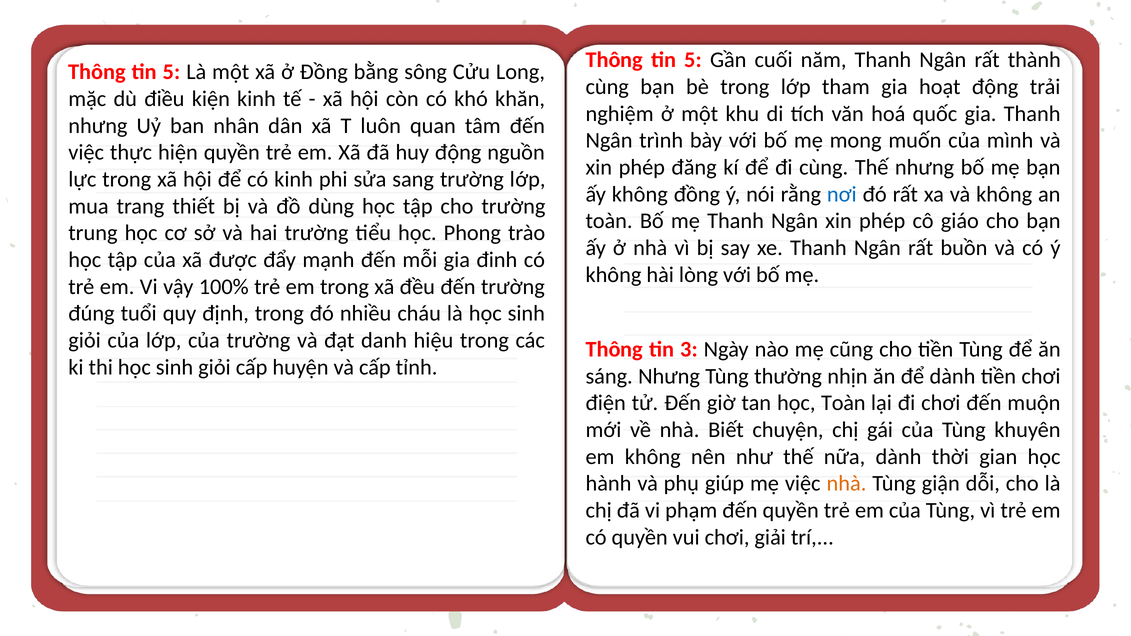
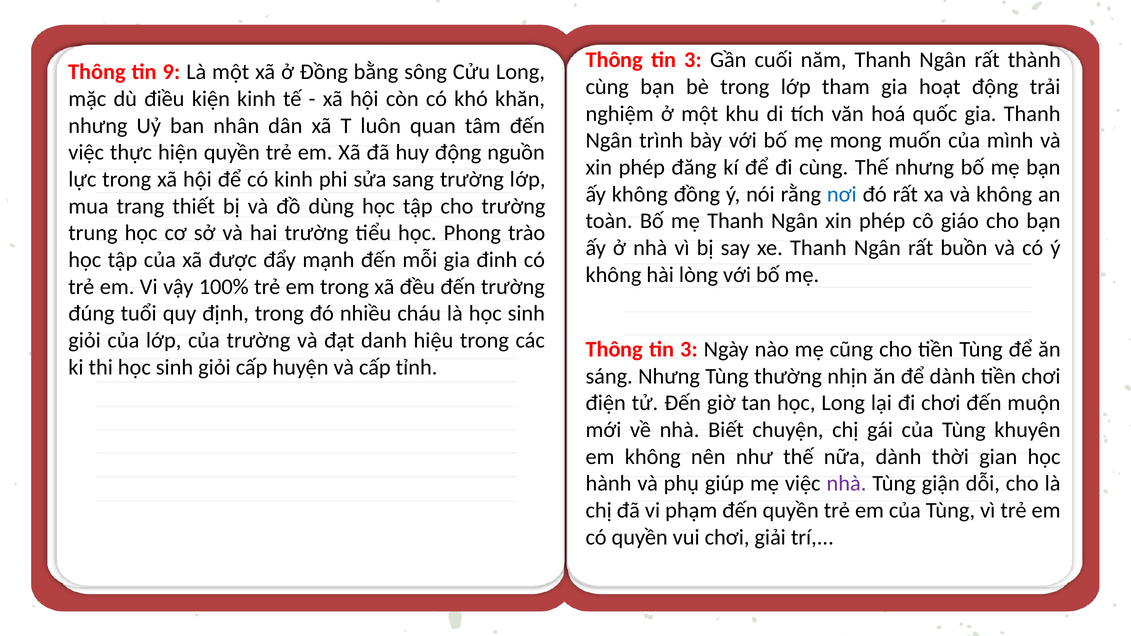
5 at (693, 60): 5 -> 3
5 at (171, 72): 5 -> 9
học Toàn: Toàn -> Long
nhà at (847, 484) colour: orange -> purple
